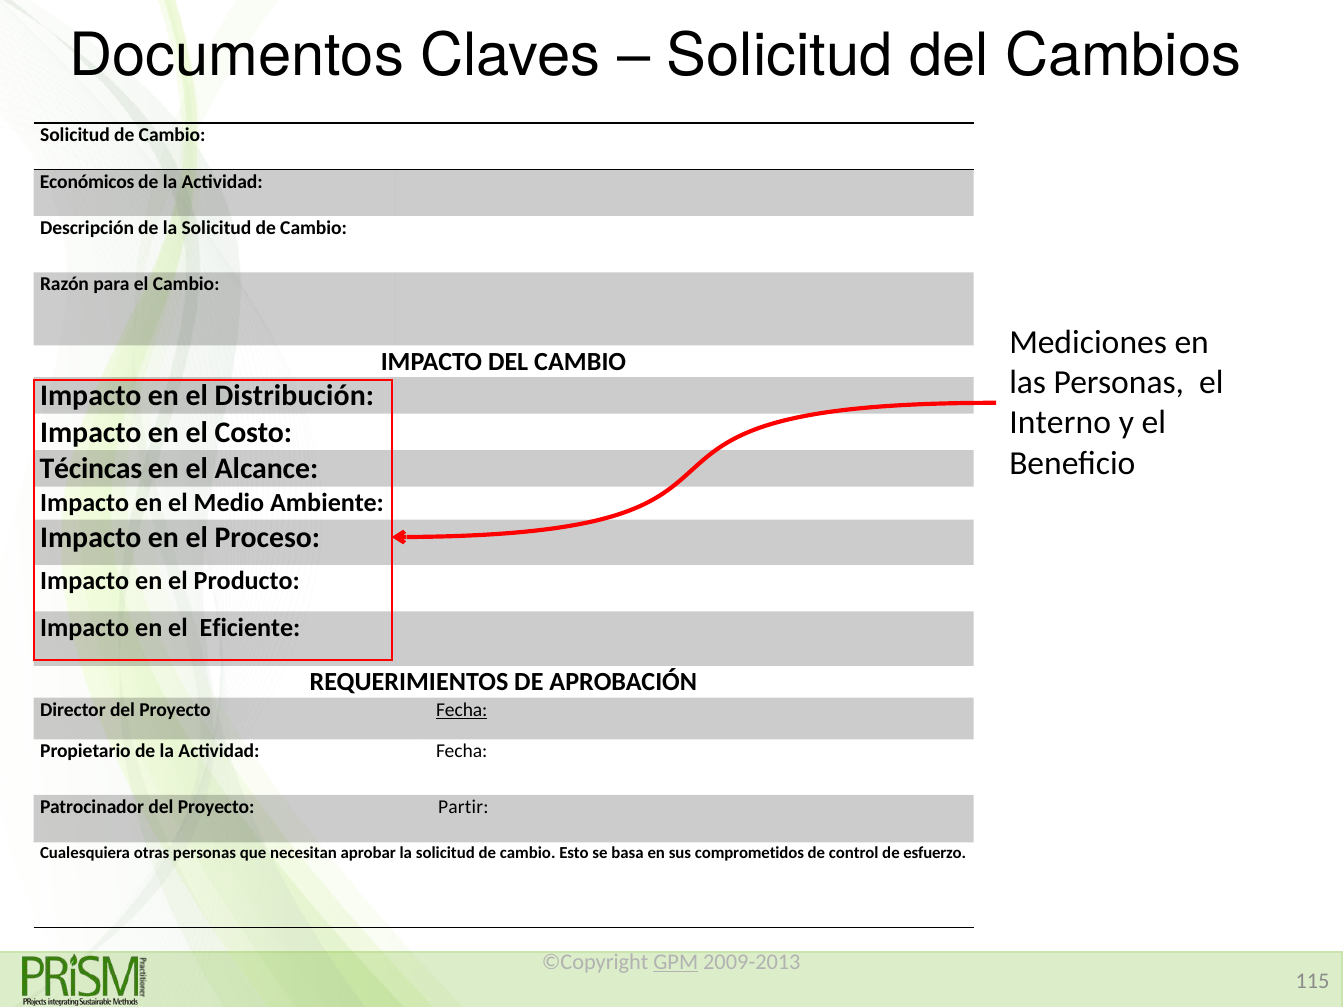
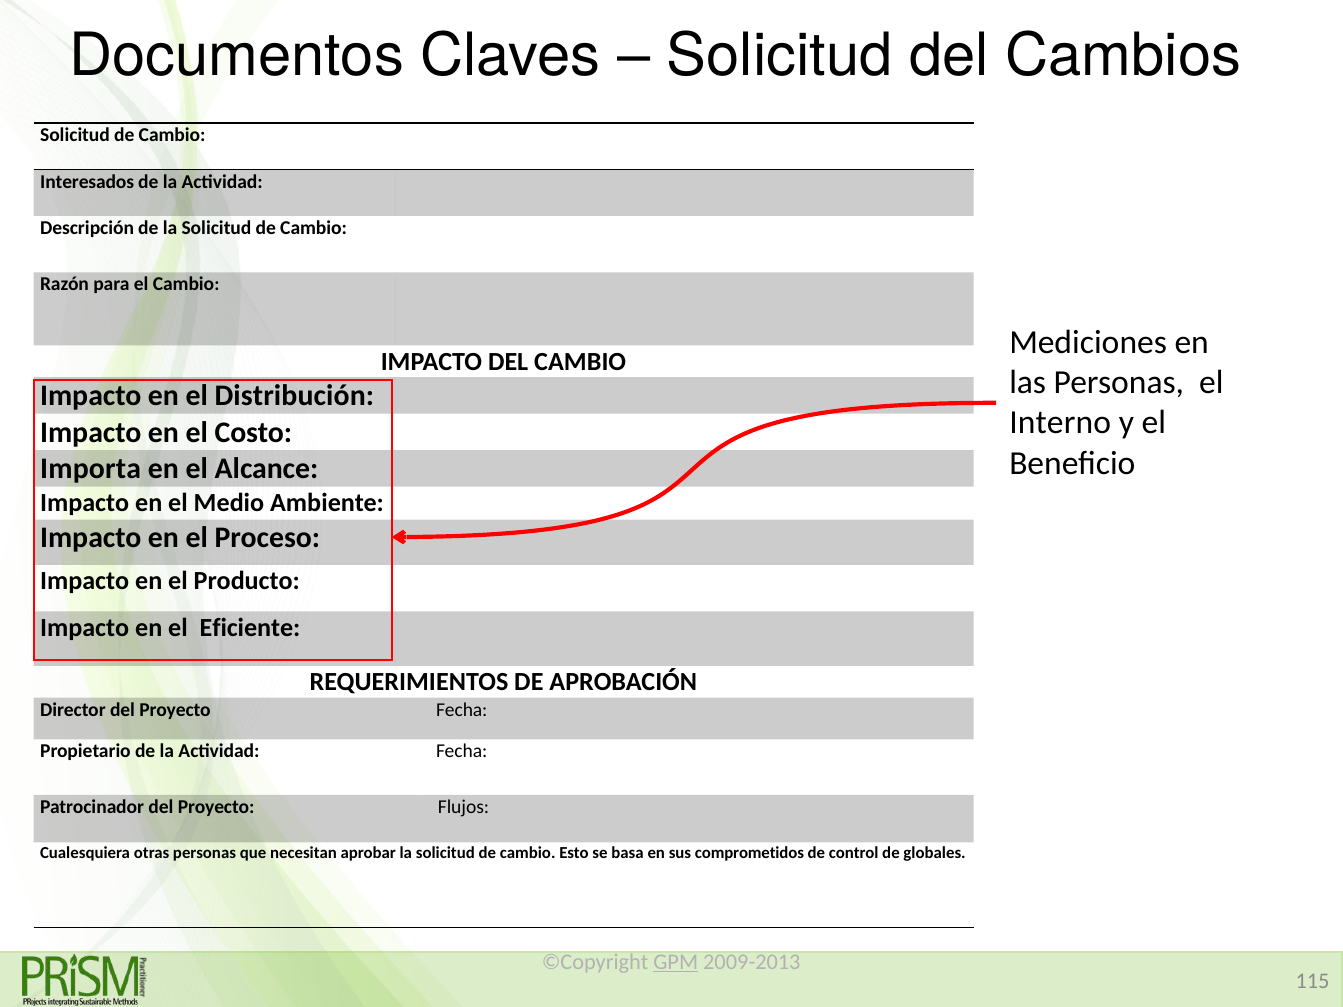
Económicos: Económicos -> Interesados
Técincas: Técincas -> Importa
Fecha at (462, 710) underline: present -> none
Partir: Partir -> Flujos
esfuerzo: esfuerzo -> globales
